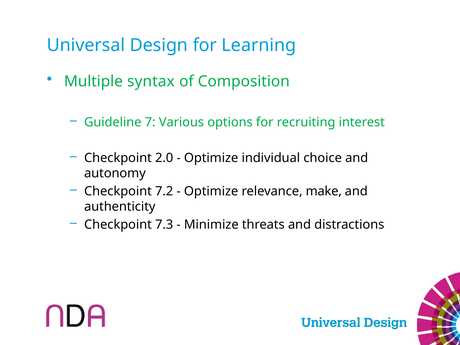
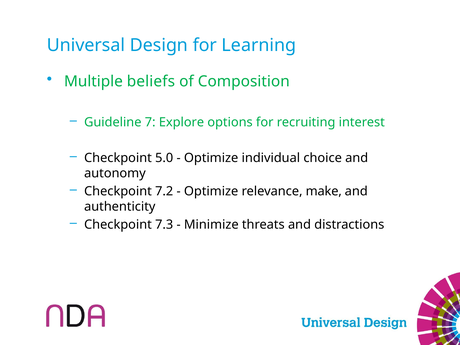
syntax: syntax -> beliefs
Various: Various -> Explore
2.0: 2.0 -> 5.0
